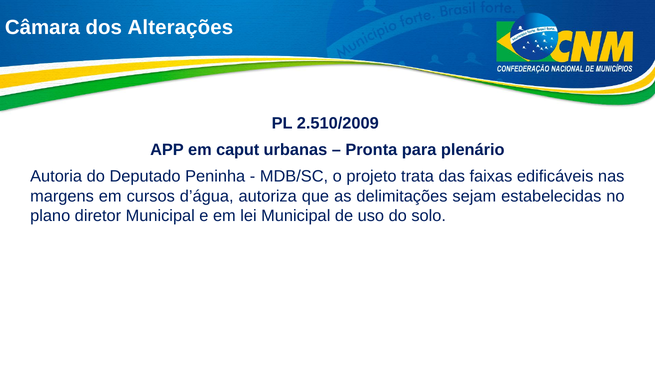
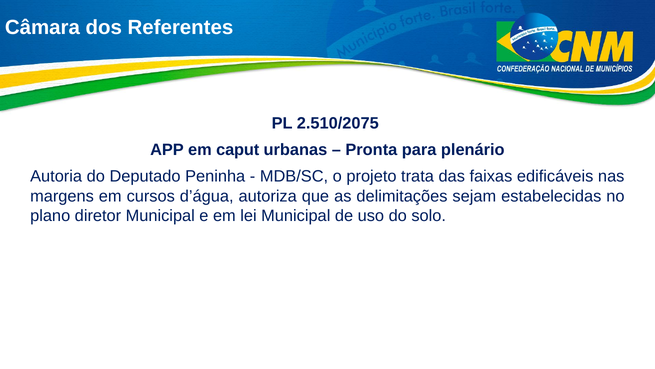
Alterações: Alterações -> Referentes
2.510/2009: 2.510/2009 -> 2.510/2075
